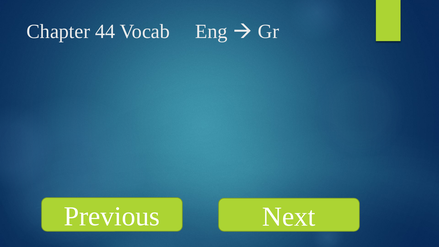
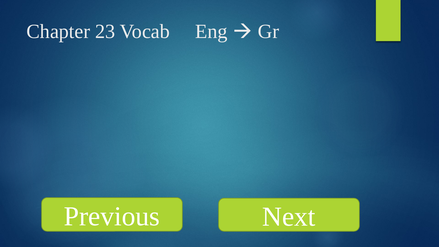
44: 44 -> 23
